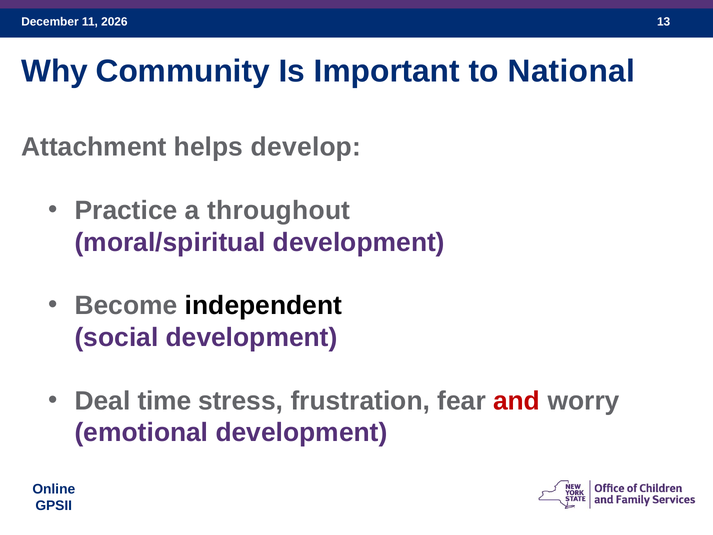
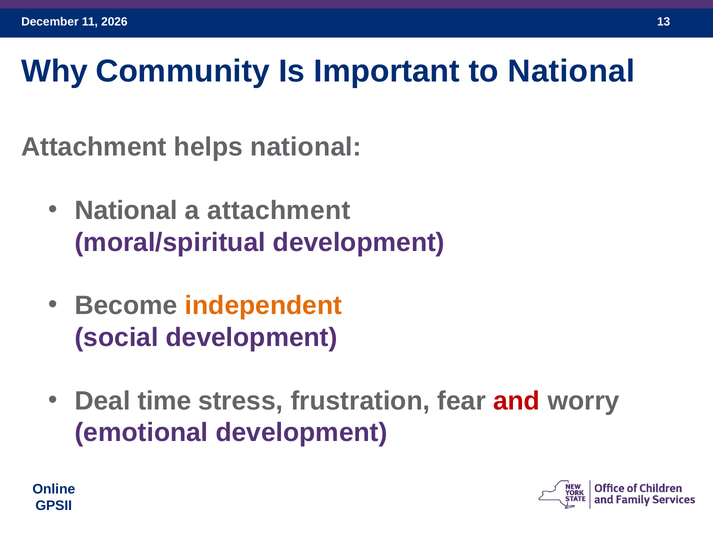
helps develop: develop -> national
Practice at (126, 211): Practice -> National
a throughout: throughout -> attachment
independent colour: black -> orange
